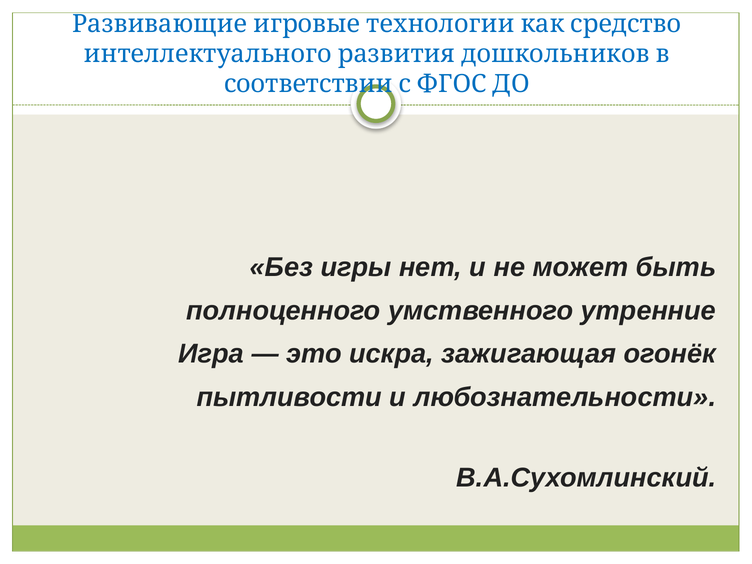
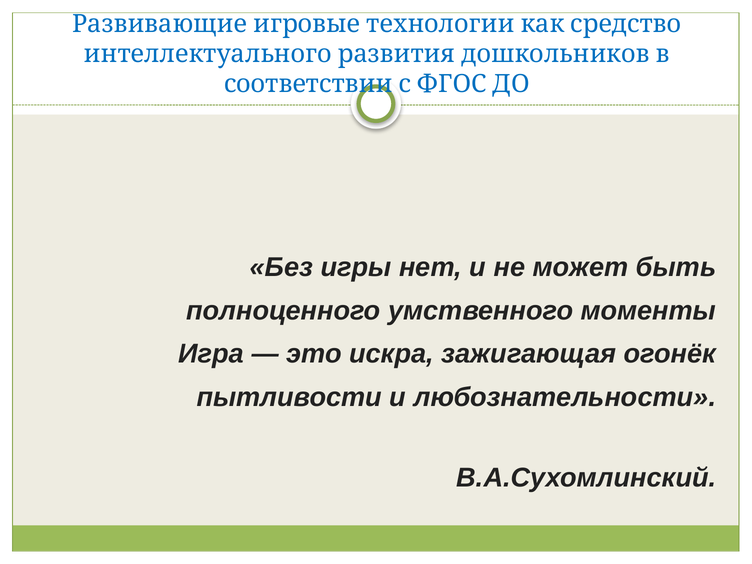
утренние: утренние -> моменты
